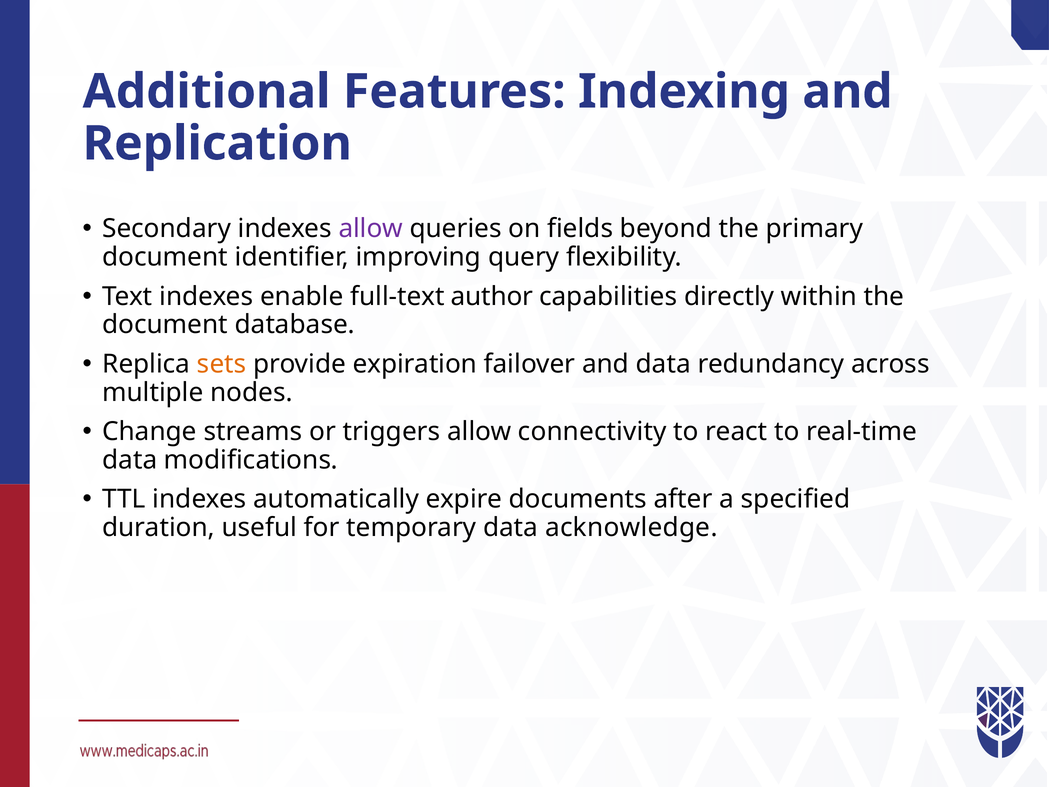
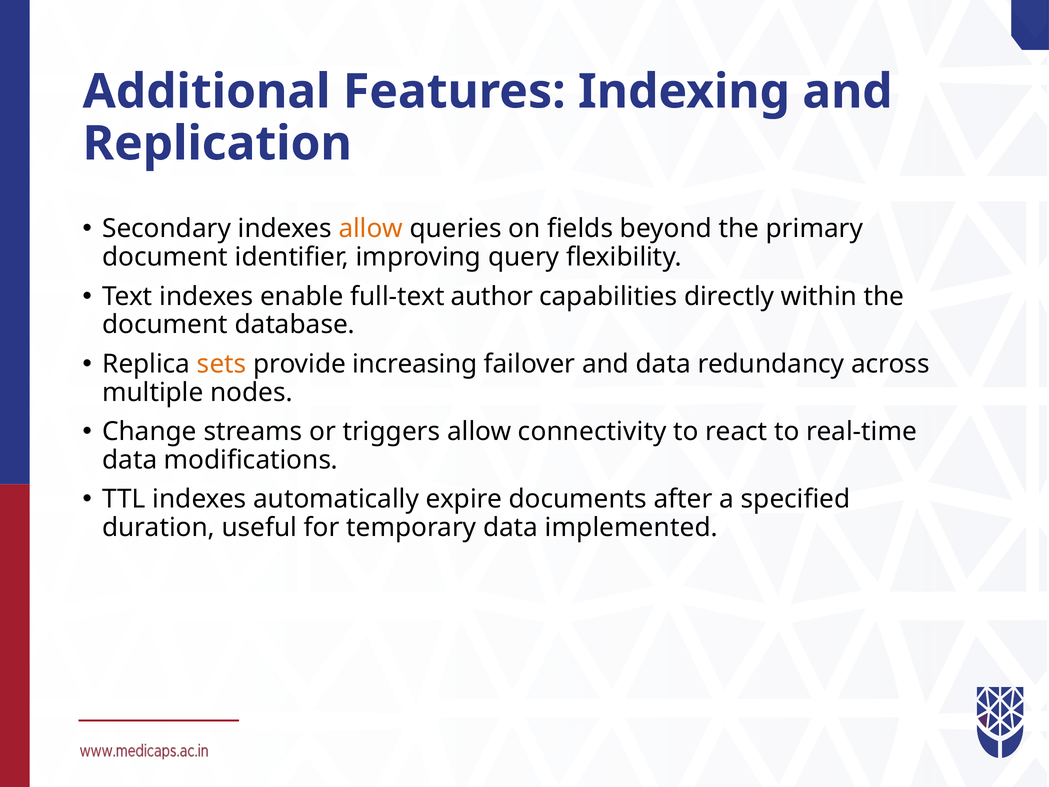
allow at (371, 229) colour: purple -> orange
expiration: expiration -> increasing
acknowledge: acknowledge -> implemented
